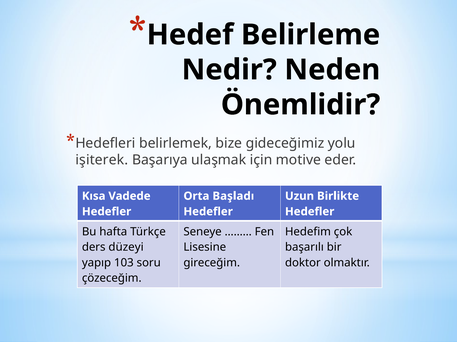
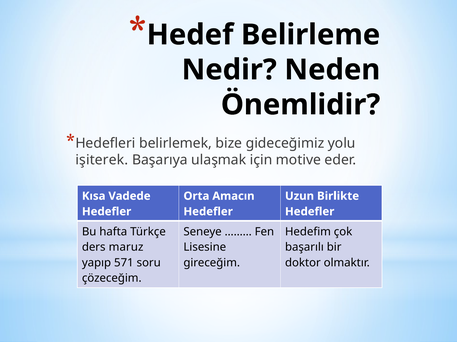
Başladı: Başladı -> Amacın
düzeyi: düzeyi -> maruz
103: 103 -> 571
